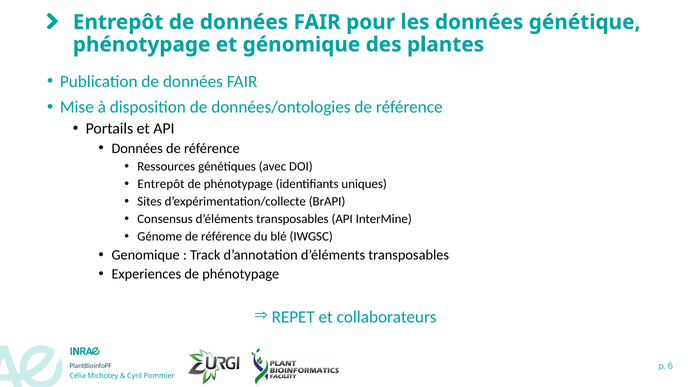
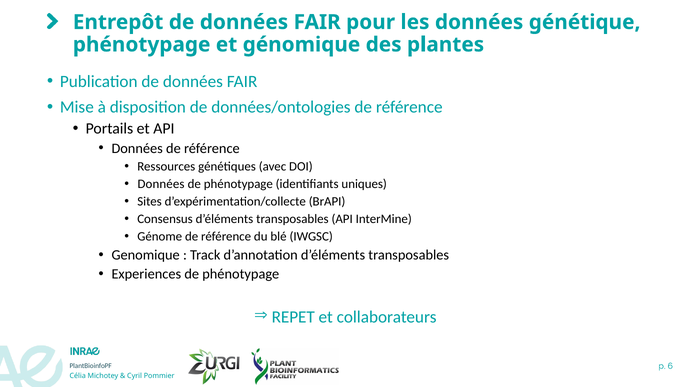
Entrepôt at (161, 184): Entrepôt -> Données
